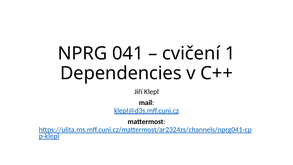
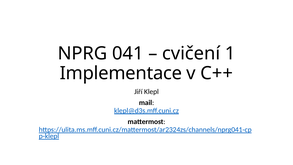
Dependencies: Dependencies -> Implementace
